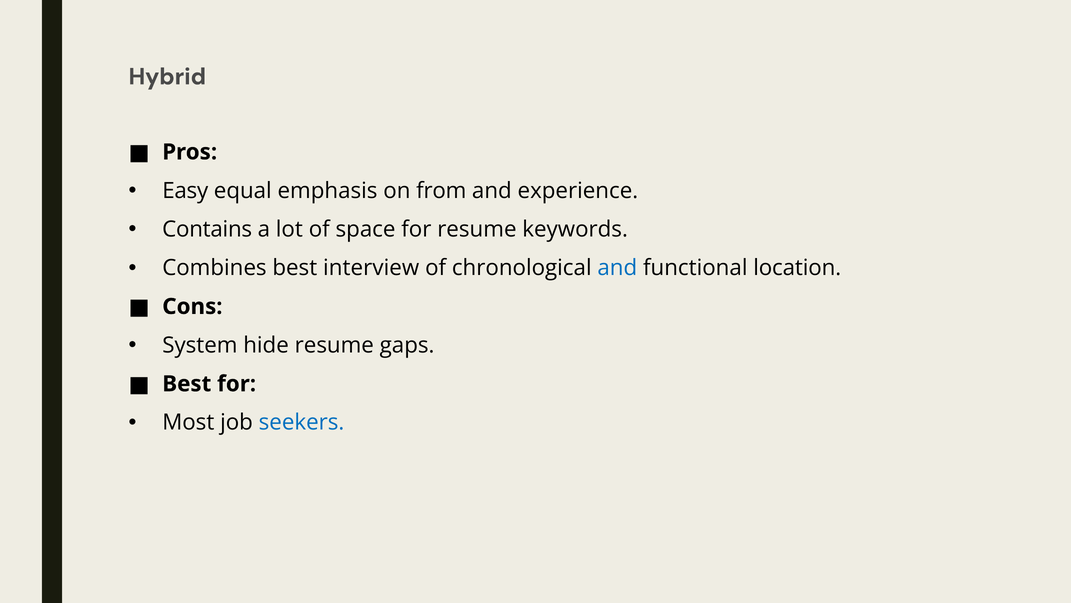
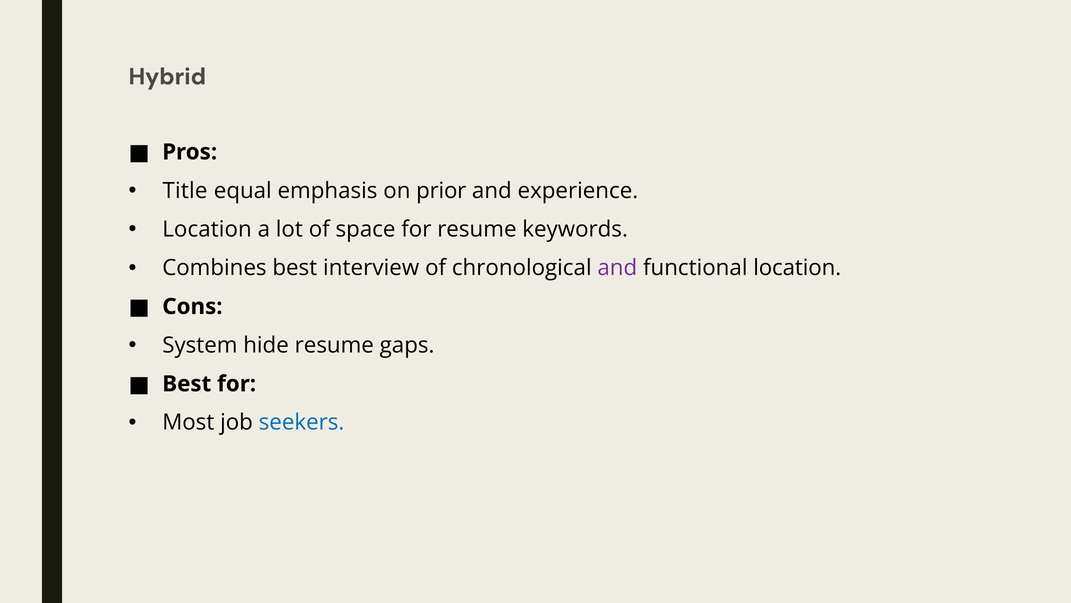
Easy: Easy -> Title
from: from -> prior
Contains at (207, 229): Contains -> Location
and at (617, 268) colour: blue -> purple
